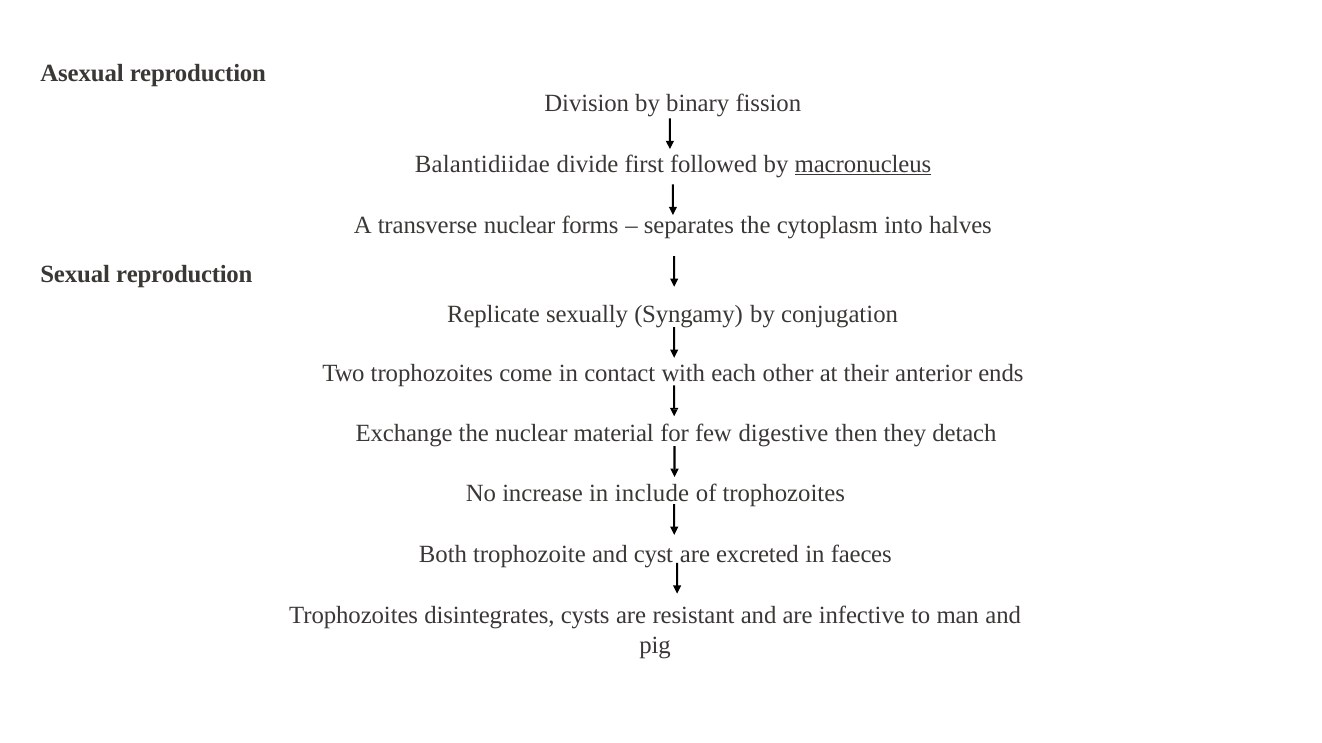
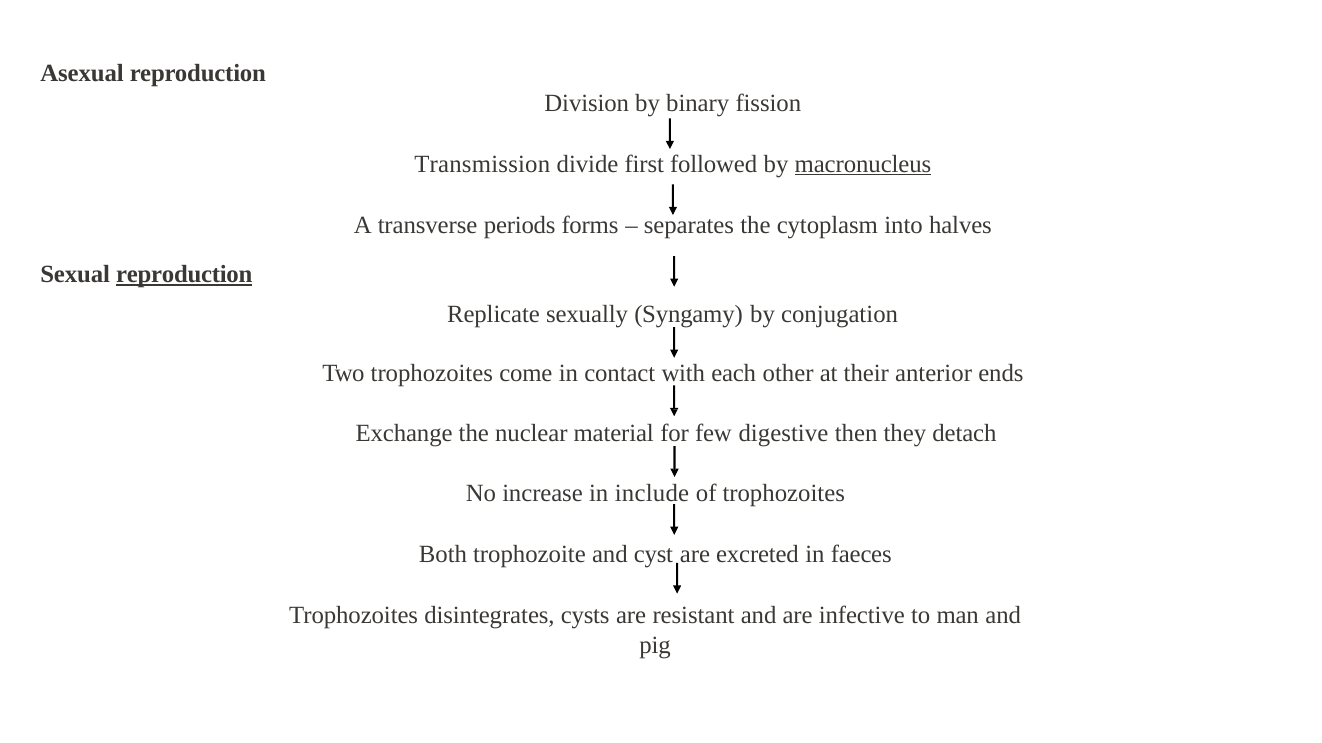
Balantidiidae: Balantidiidae -> Transmission
transverse nuclear: nuclear -> periods
reproduction at (184, 274) underline: none -> present
